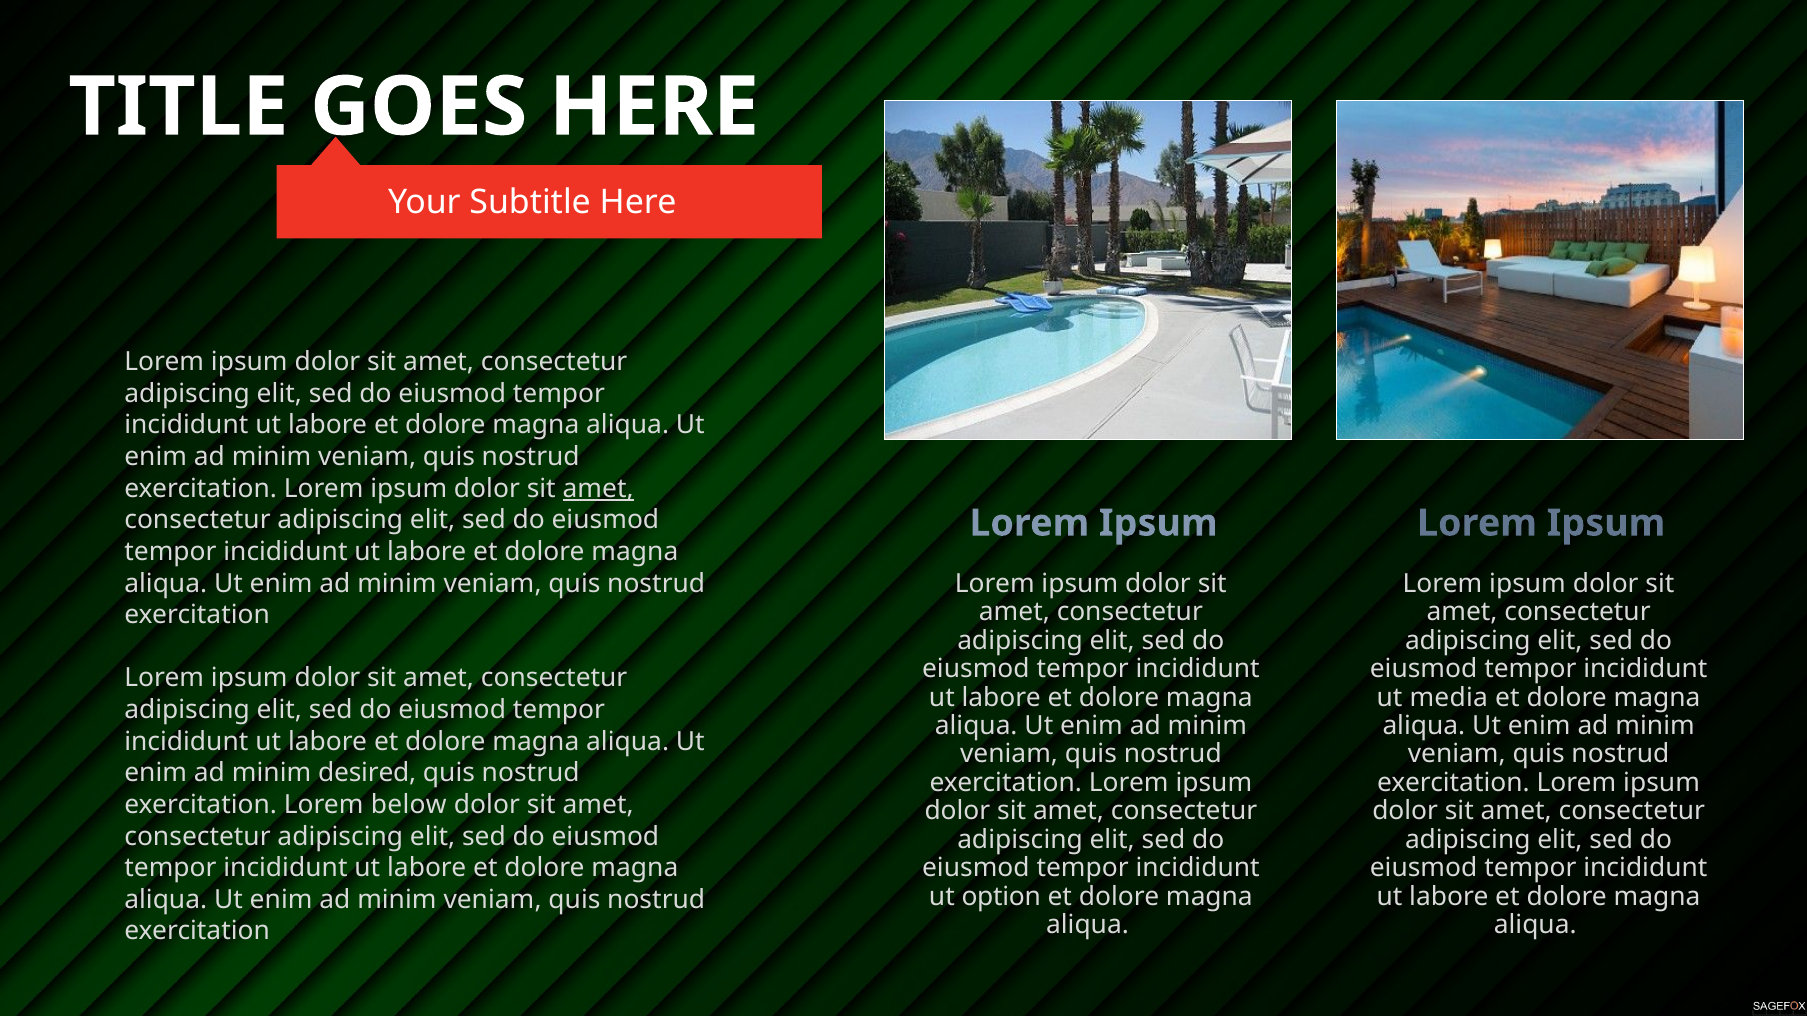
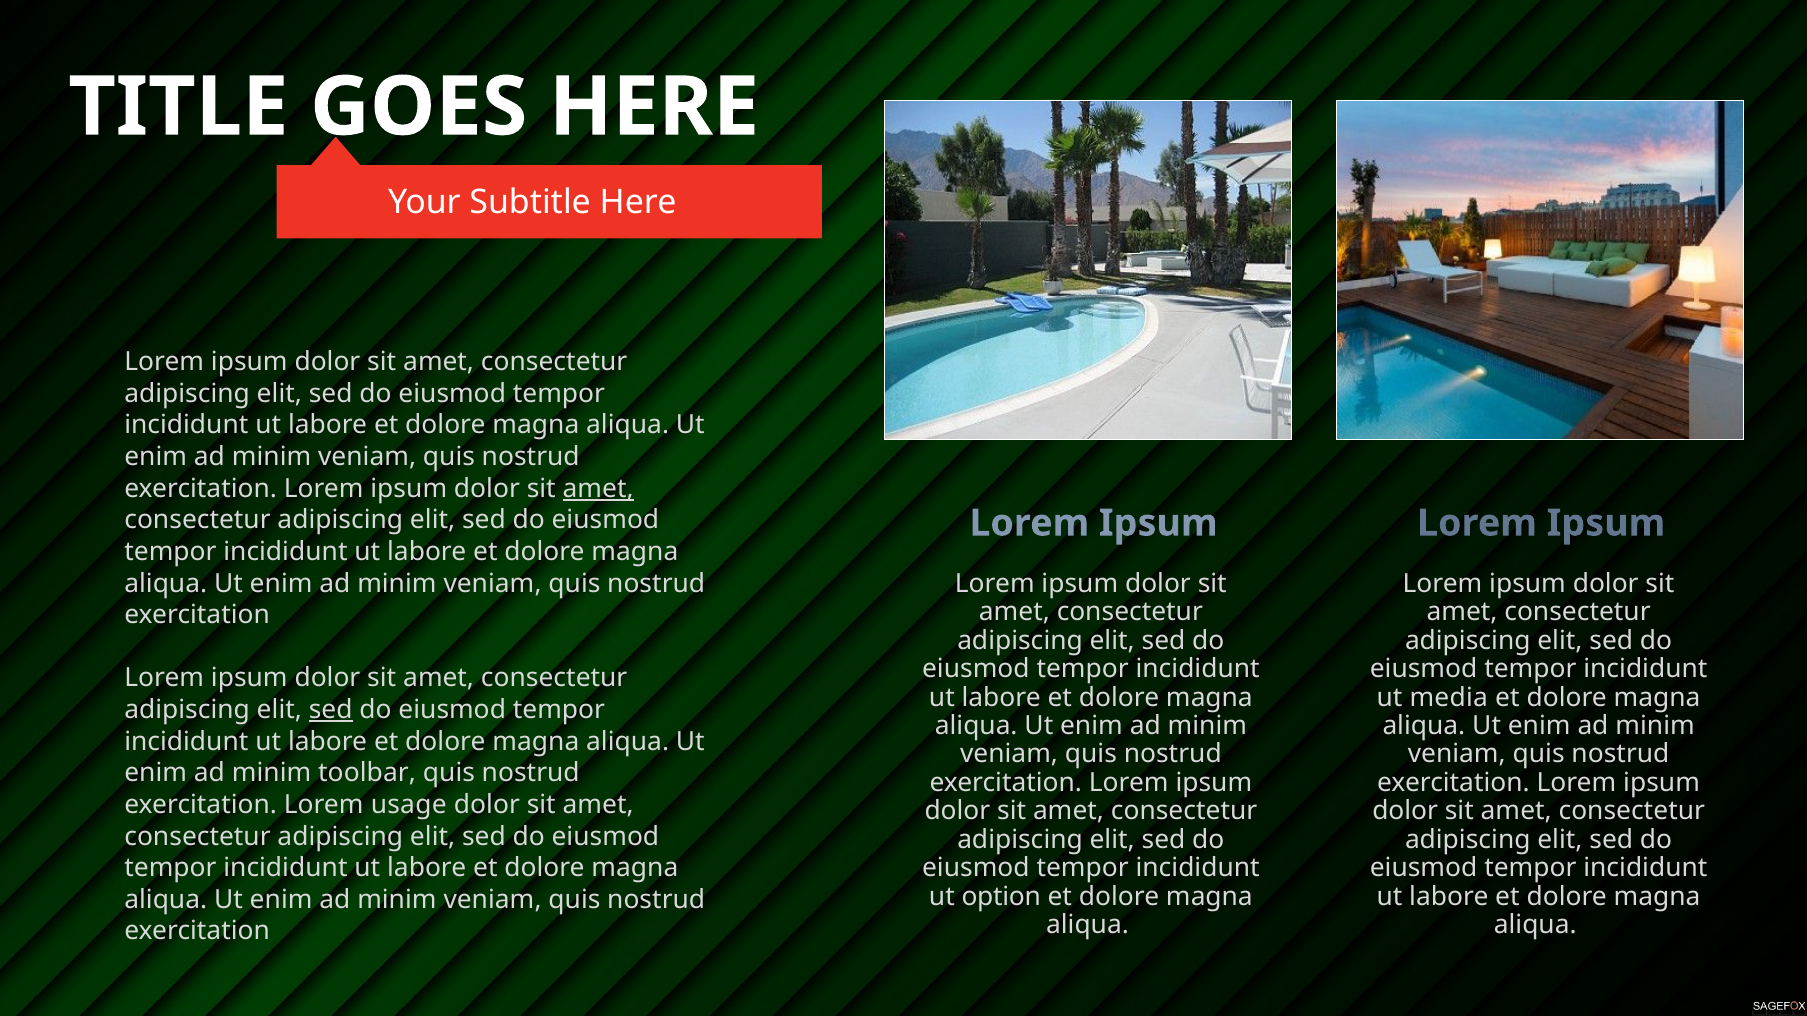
sed at (331, 710) underline: none -> present
desired: desired -> toolbar
below: below -> usage
